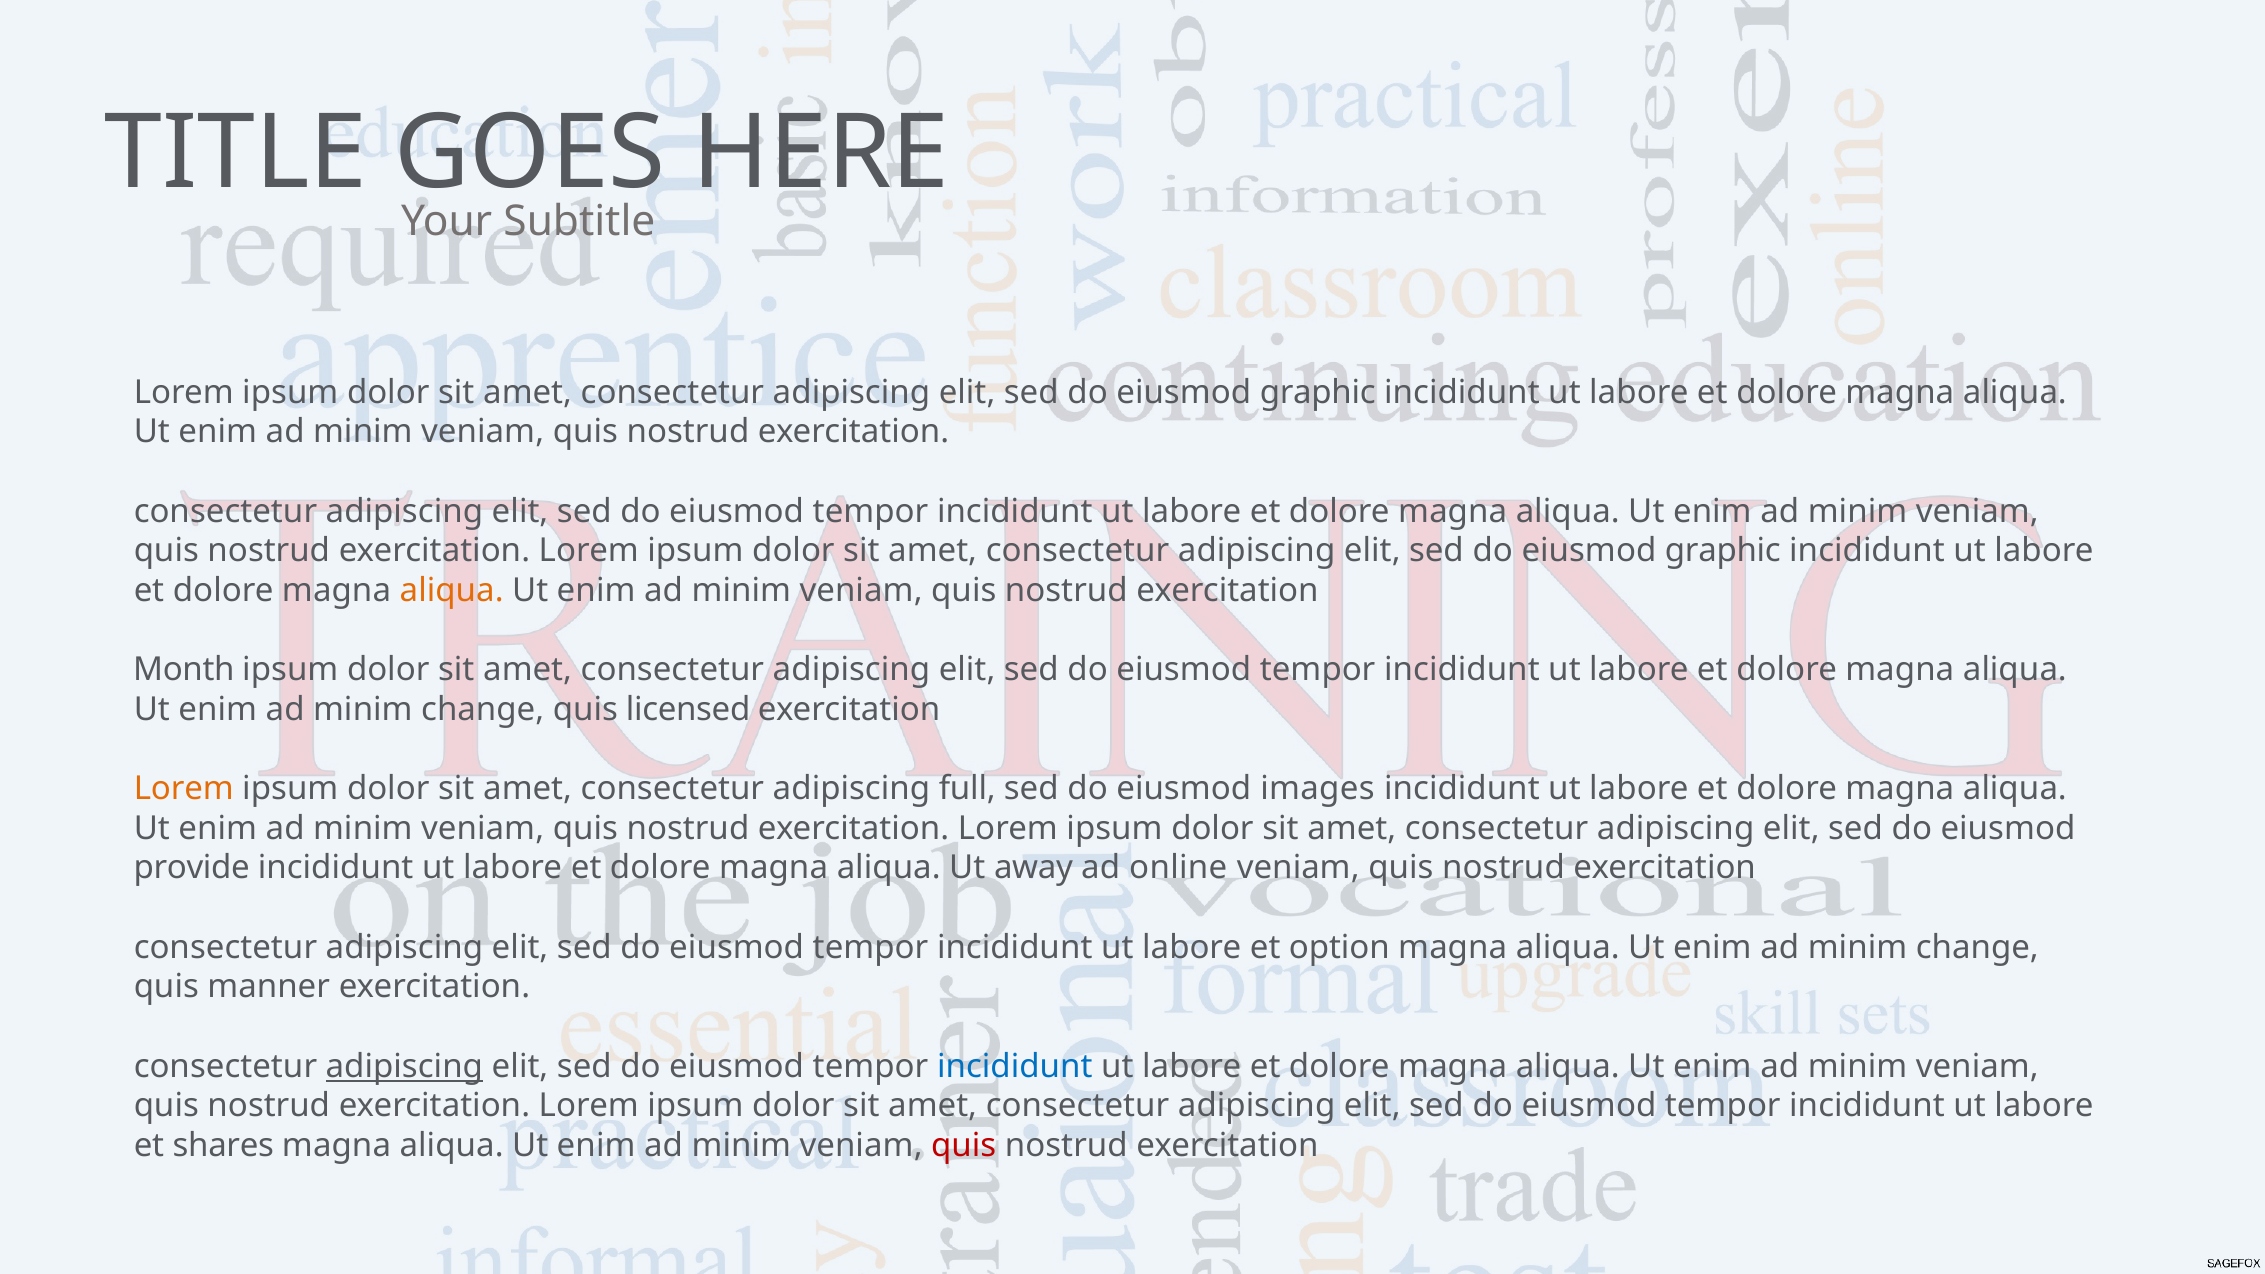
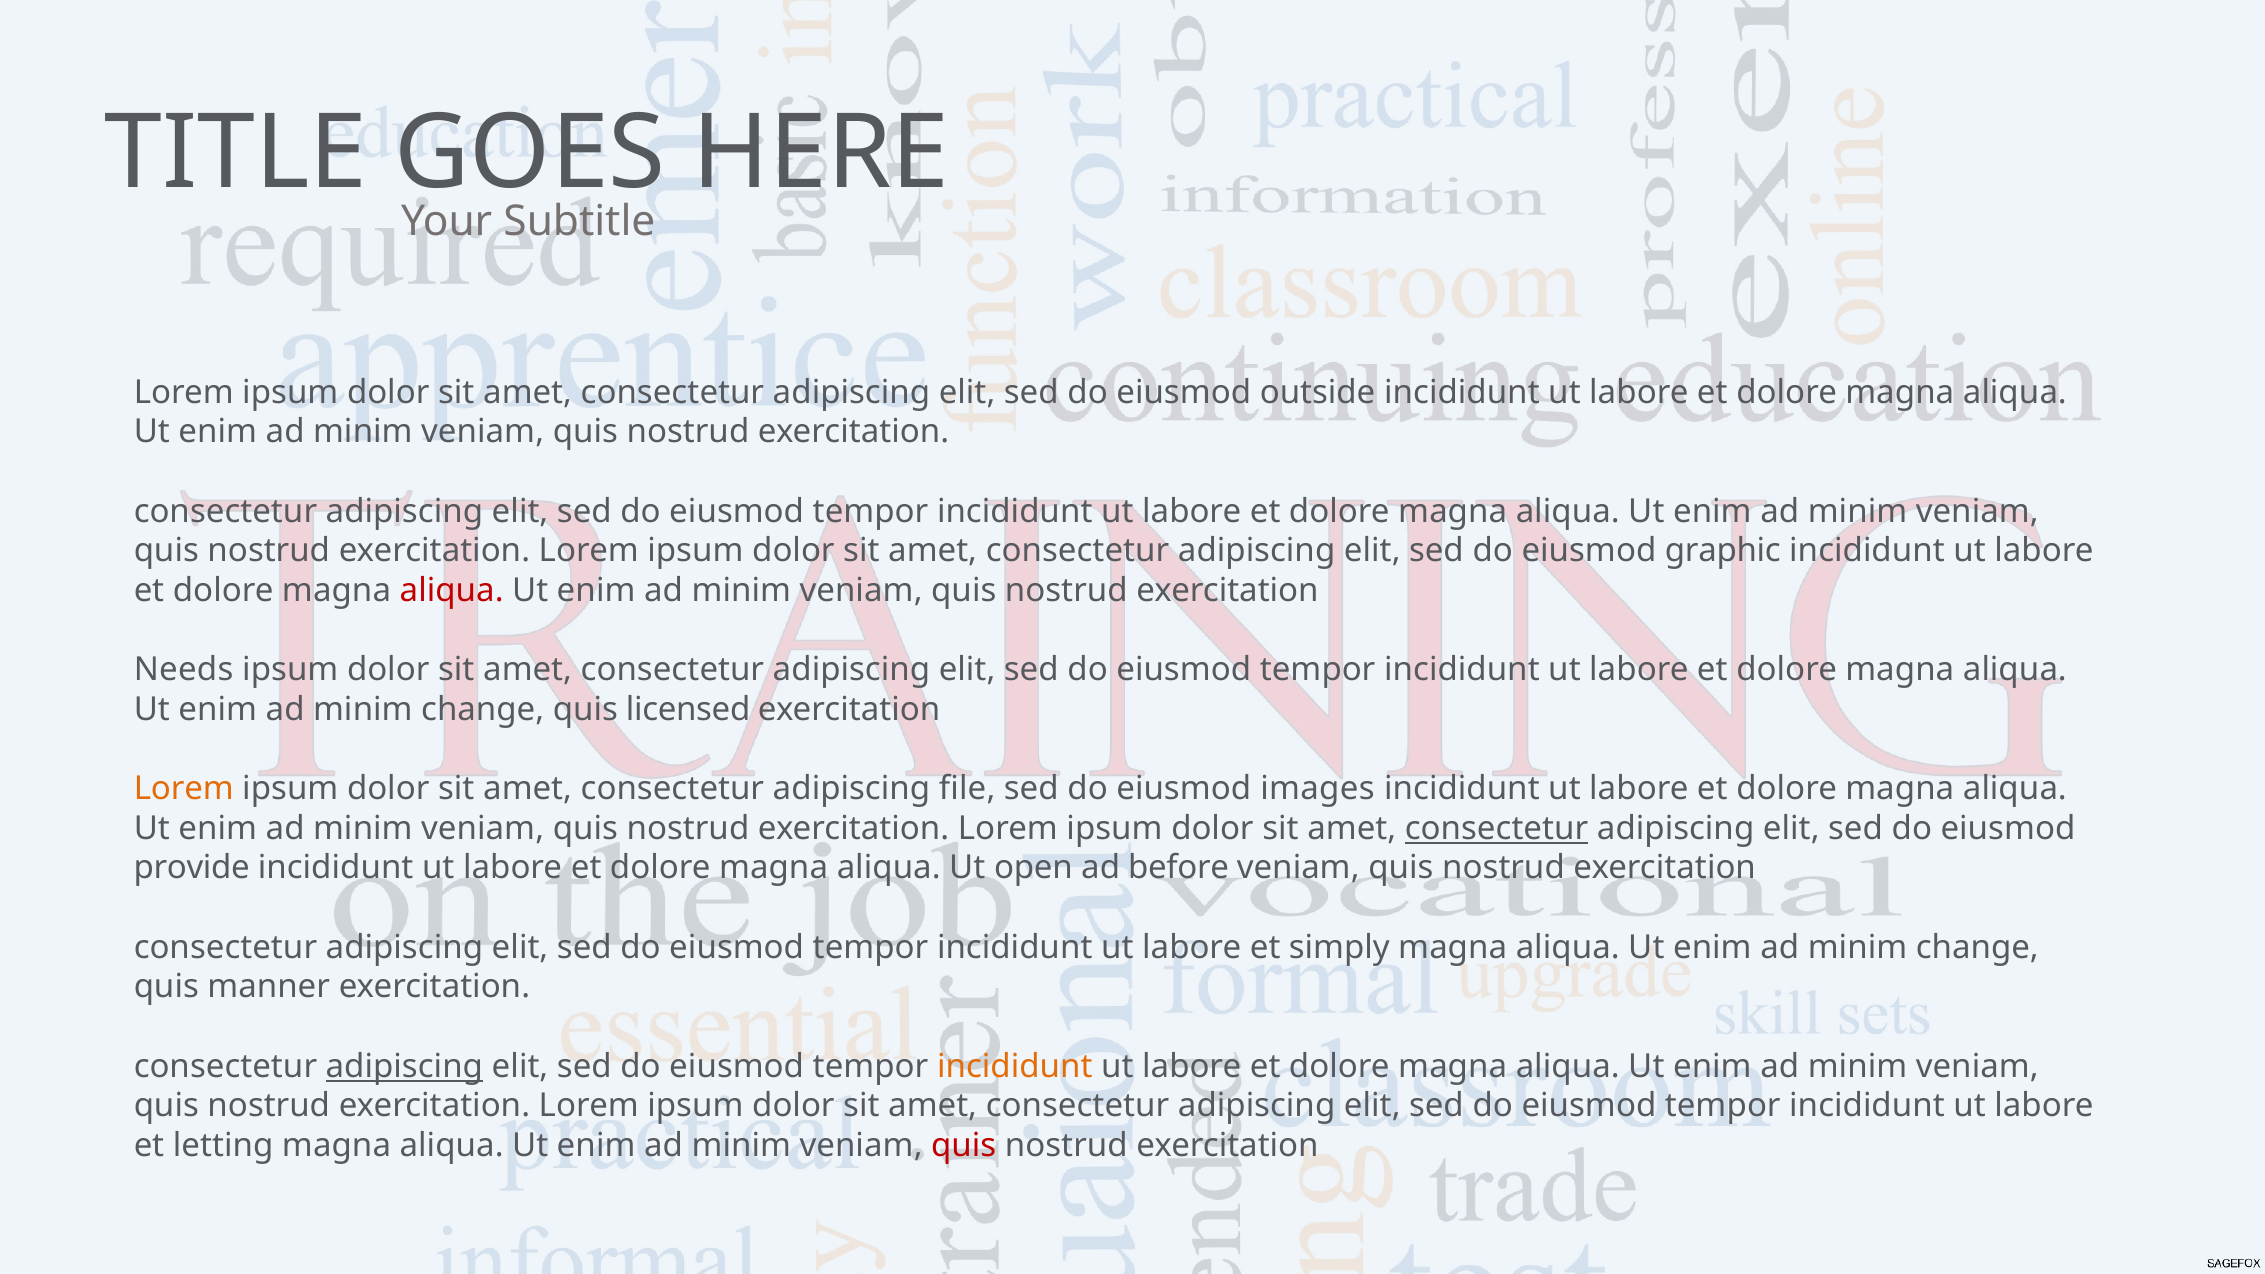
graphic at (1318, 392): graphic -> outside
aliqua at (452, 590) colour: orange -> red
Month: Month -> Needs
full: full -> file
consectetur at (1496, 828) underline: none -> present
away: away -> open
online: online -> before
option: option -> simply
incididunt at (1015, 1066) colour: blue -> orange
shares: shares -> letting
